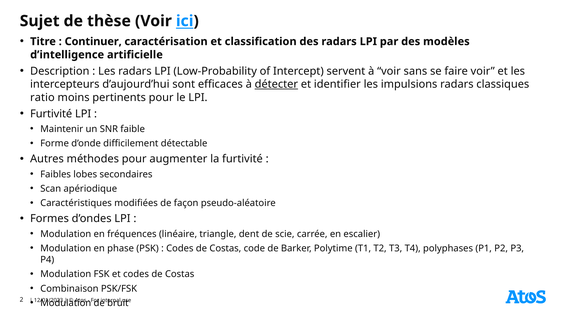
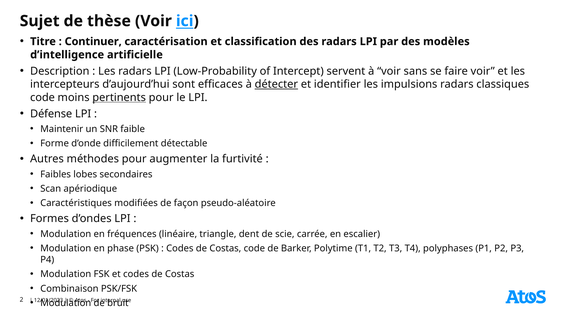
ratio at (42, 98): ratio -> code
pertinents underline: none -> present
Furtivité at (51, 114): Furtivité -> Défense
